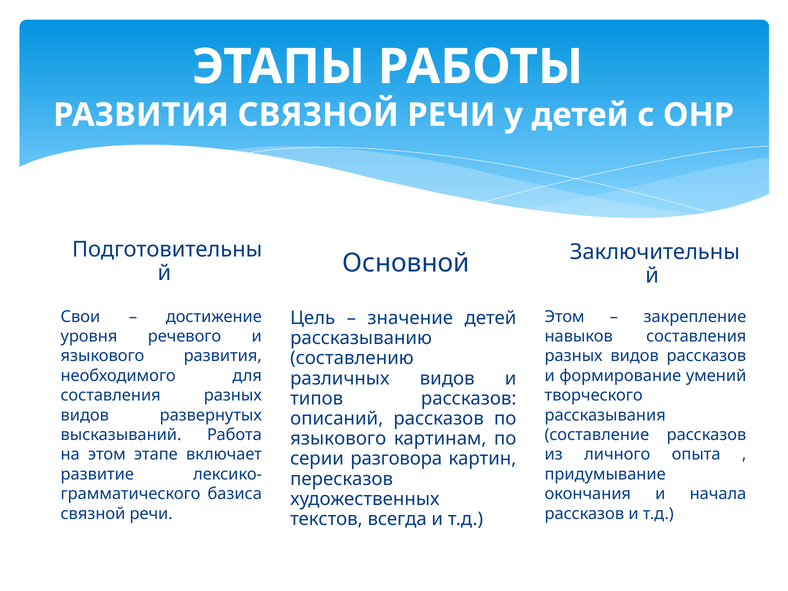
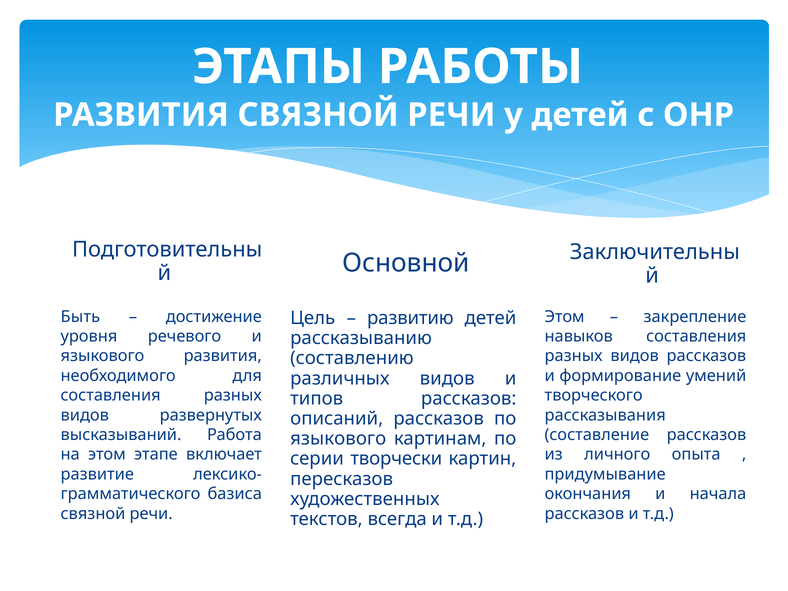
Свои: Свои -> Быть
значение: значение -> развитию
разговора: разговора -> творчески
